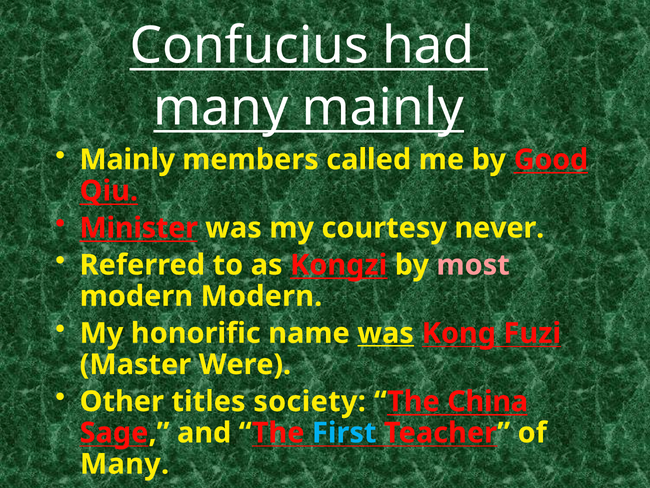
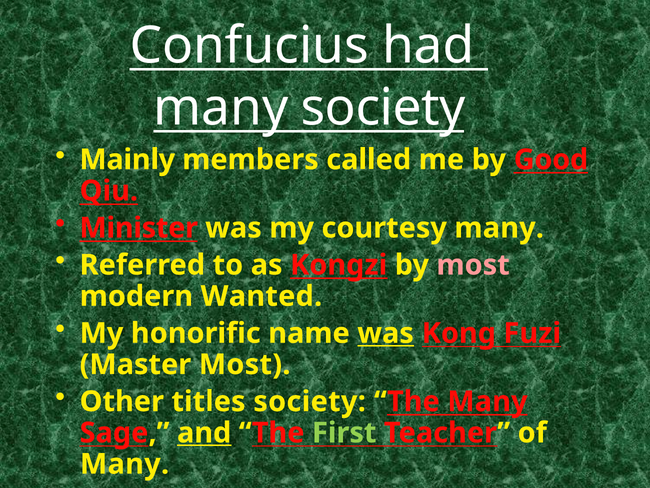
many mainly: mainly -> society
courtesy never: never -> many
modern Modern: Modern -> Wanted
Master Were: Were -> Most
The China: China -> Many
and underline: none -> present
First colour: light blue -> light green
